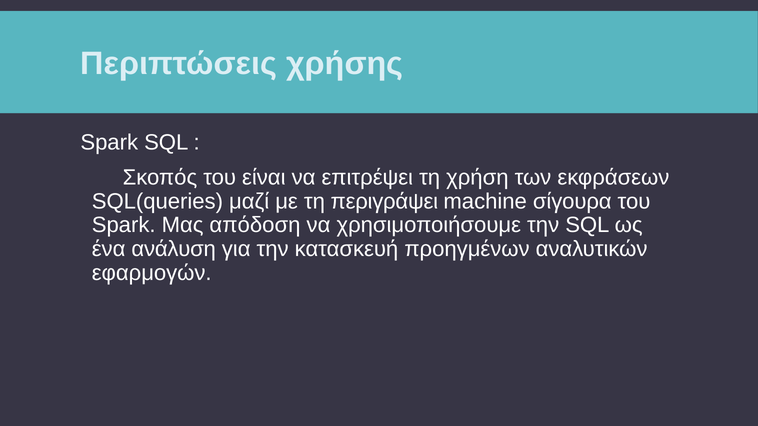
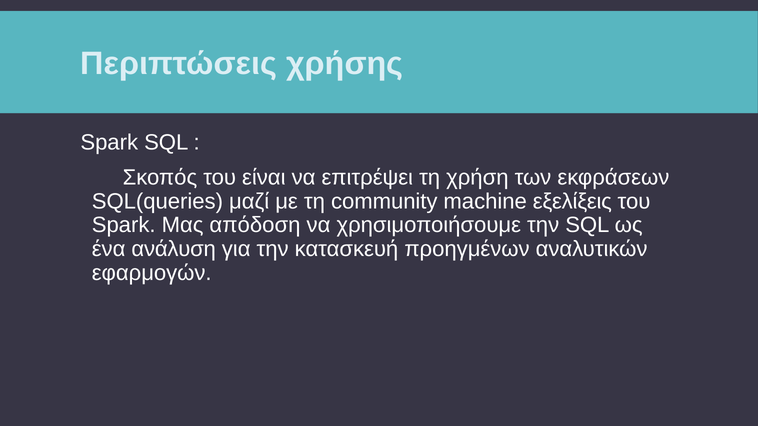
περιγράψει: περιγράψει -> community
σίγουρα: σίγουρα -> εξελίξεις
